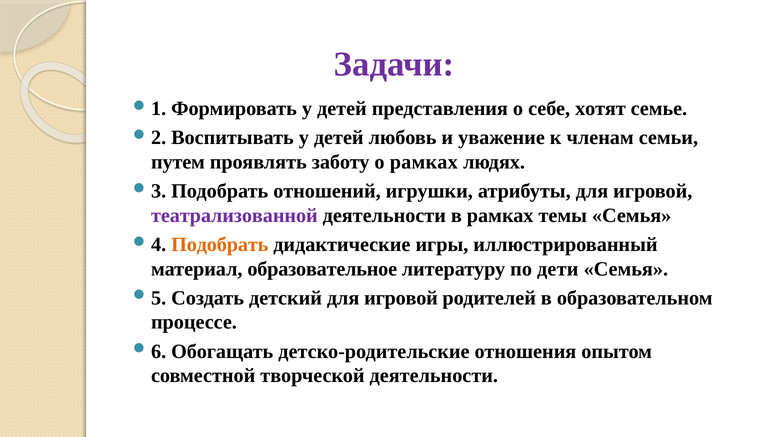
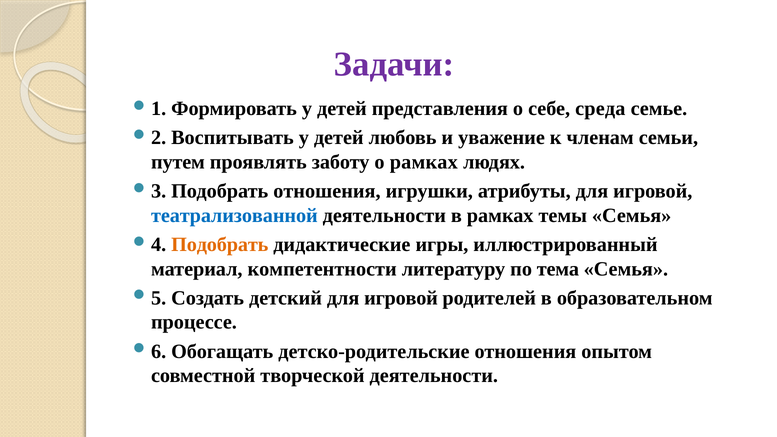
хотят: хотят -> среда
Подобрать отношений: отношений -> отношения
театрализованной colour: purple -> blue
образовательное: образовательное -> компетентности
дети: дети -> тема
